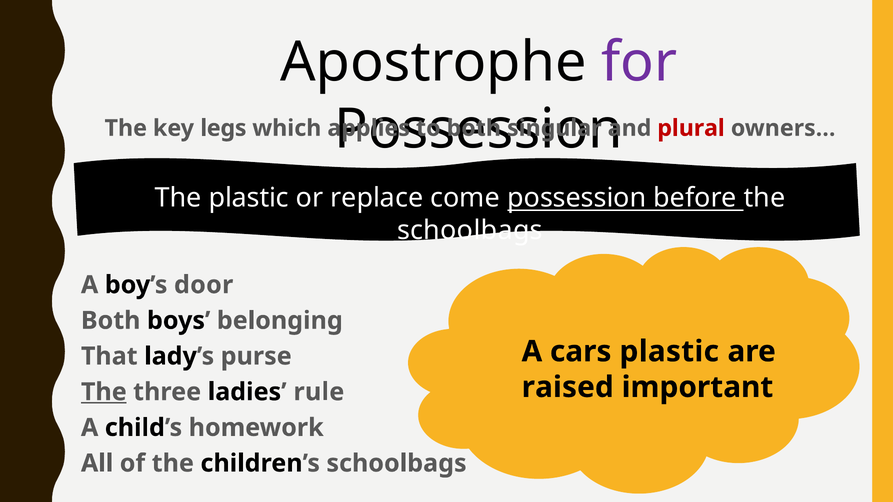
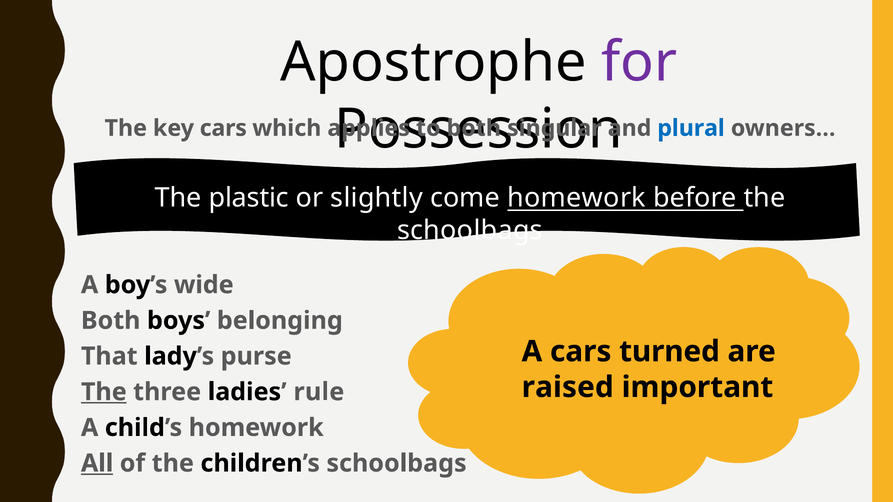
key legs: legs -> cars
plural colour: red -> blue
replace: replace -> slightly
come possession: possession -> homework
door: door -> wide
cars plastic: plastic -> turned
All underline: none -> present
